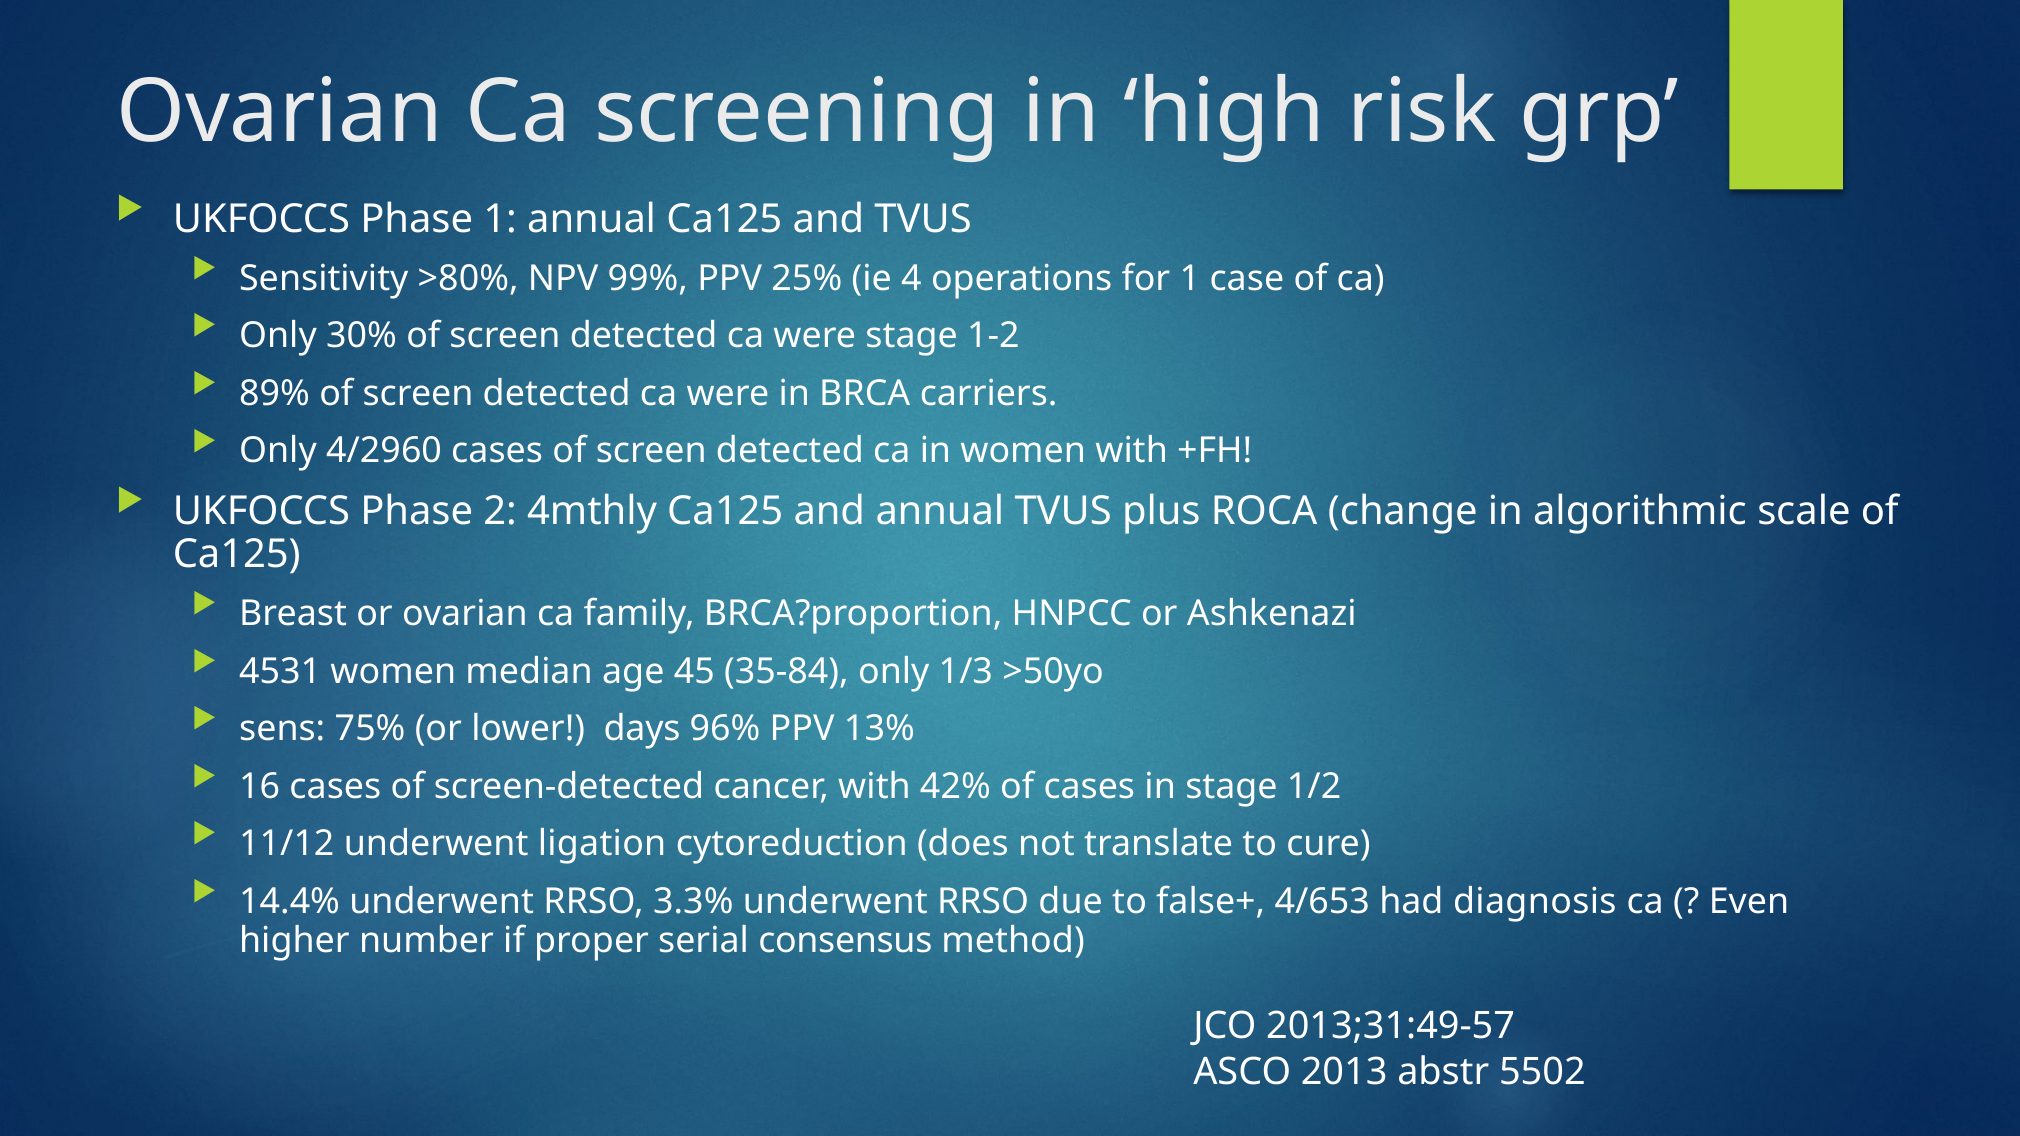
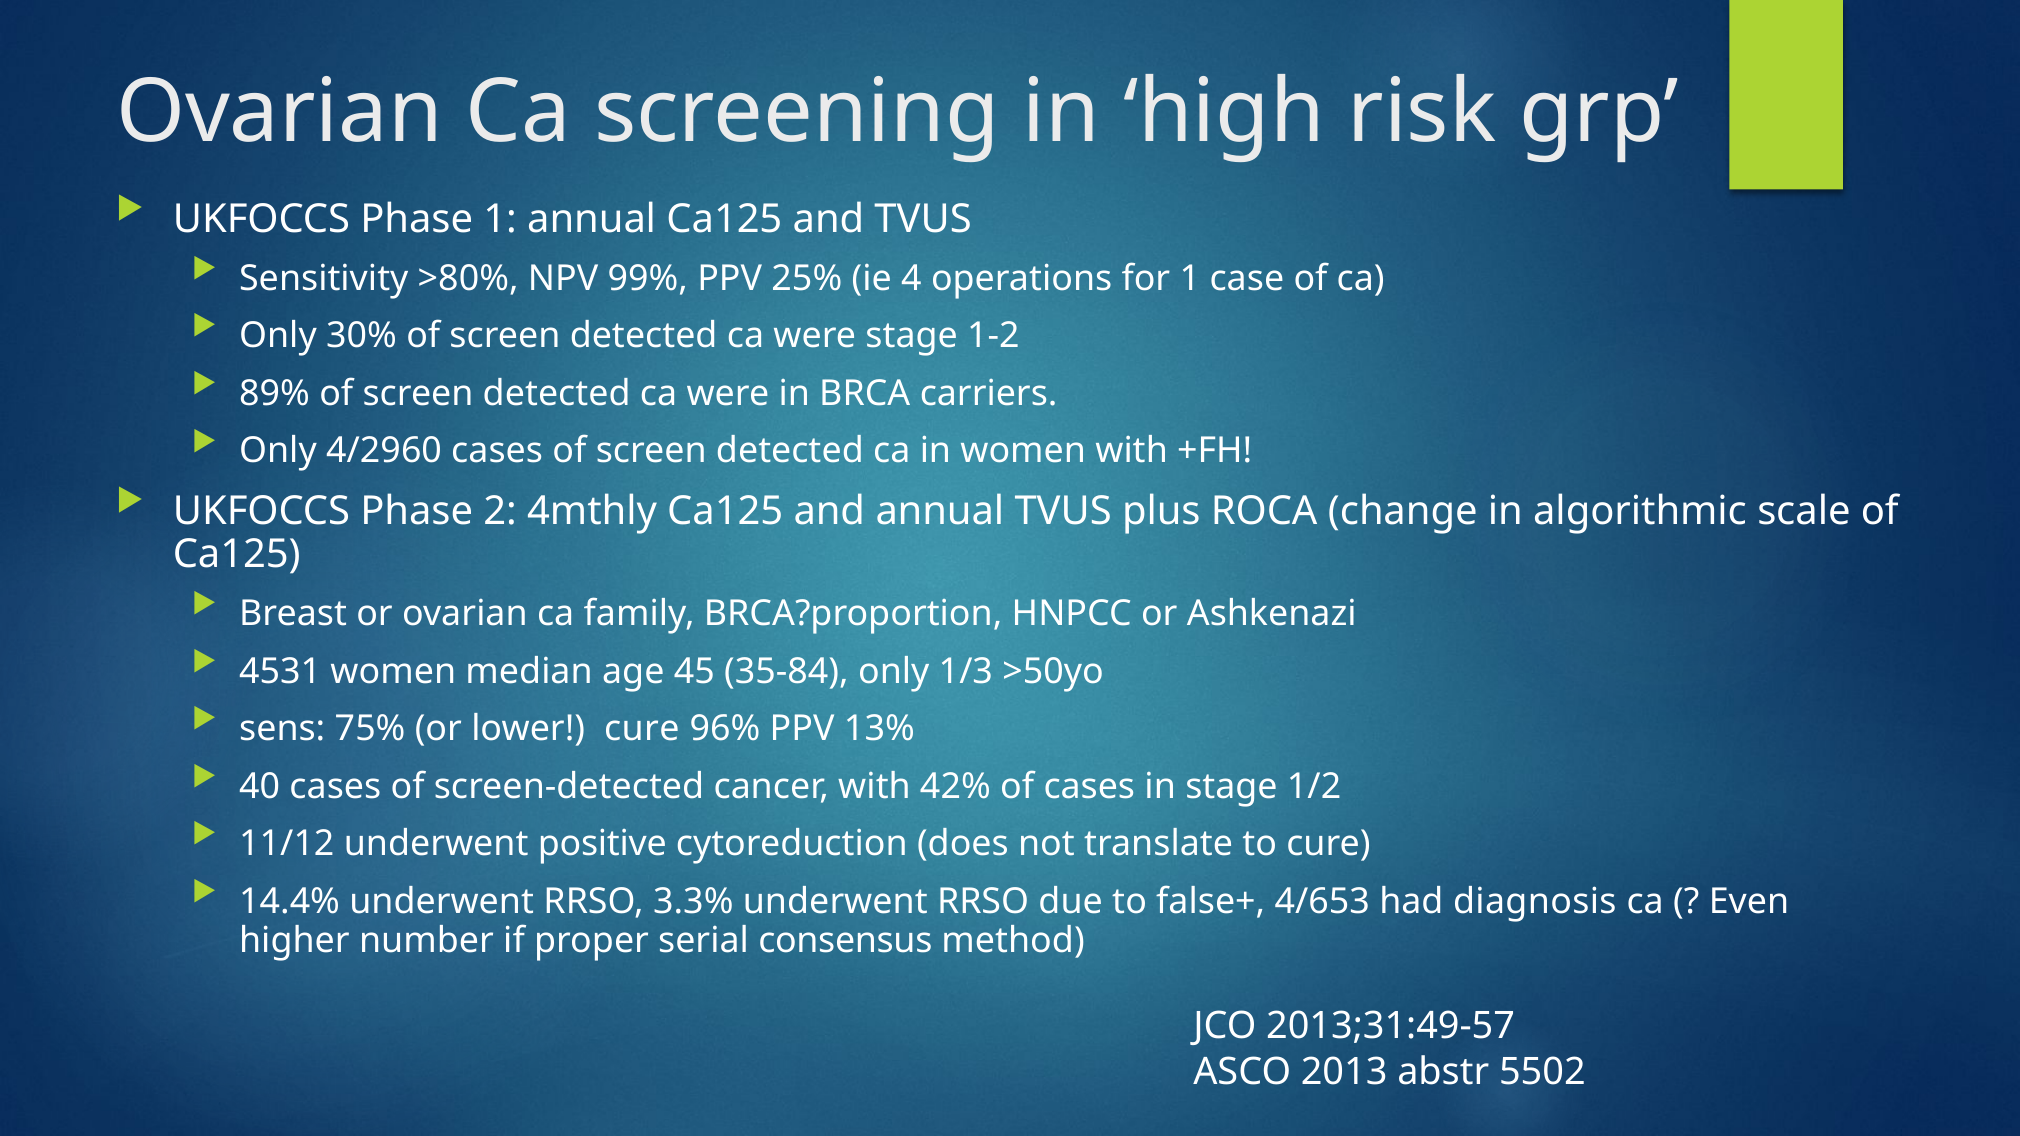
lower days: days -> cure
16: 16 -> 40
ligation: ligation -> positive
